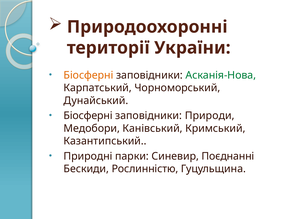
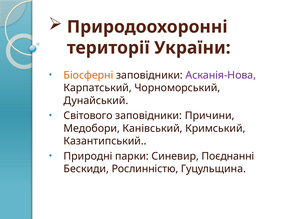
Асканія-Нова colour: green -> purple
Біосферні at (88, 116): Біосферні -> Світового
Природи: Природи -> Причини
